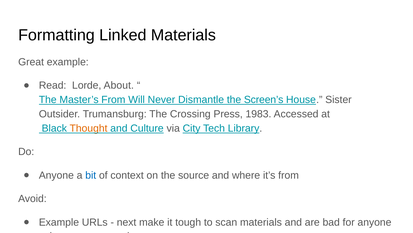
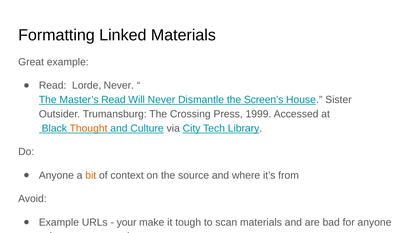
Lorde About: About -> Never
Master’s From: From -> Read
1983: 1983 -> 1999
bit colour: blue -> orange
next: next -> your
